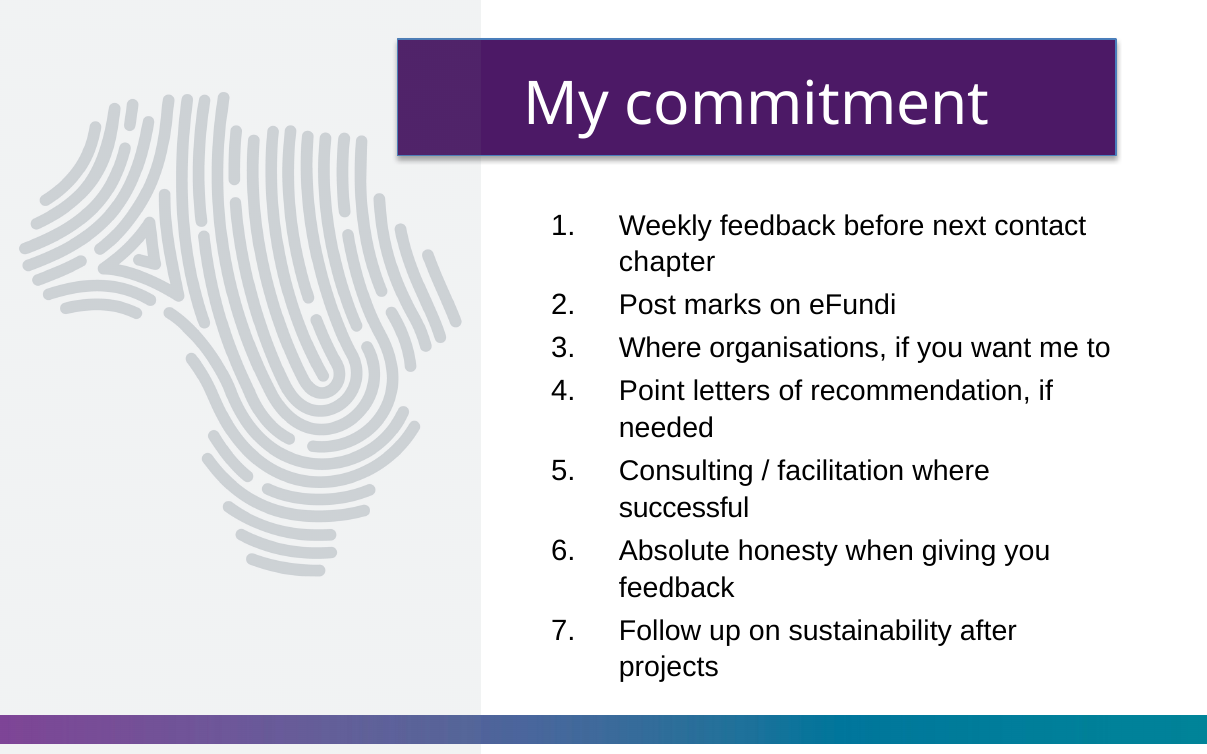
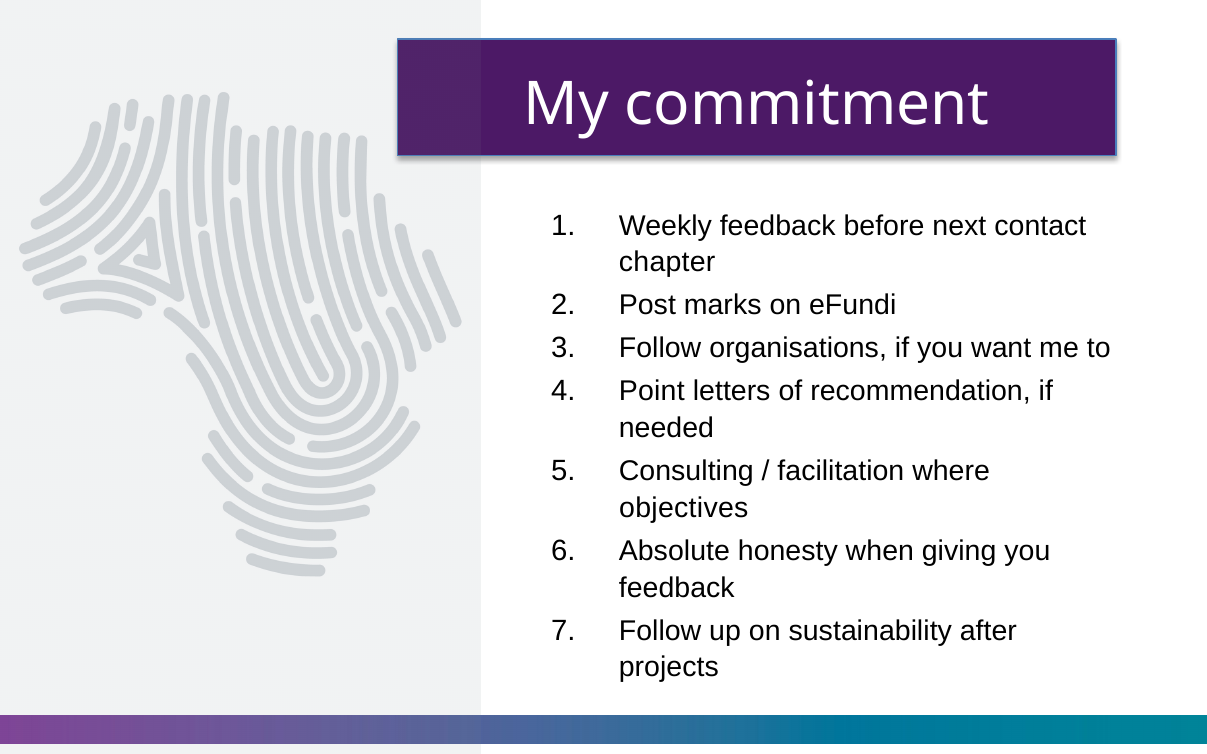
Where at (660, 349): Where -> Follow
successful: successful -> objectives
